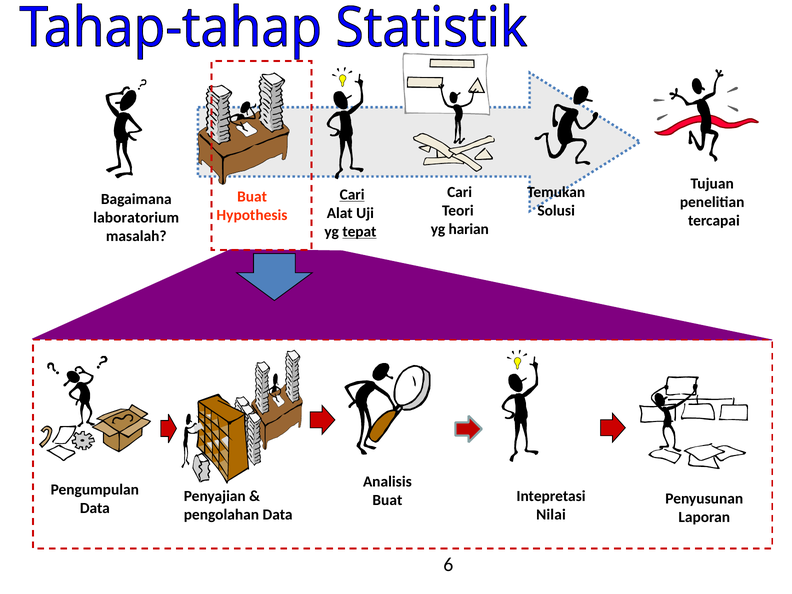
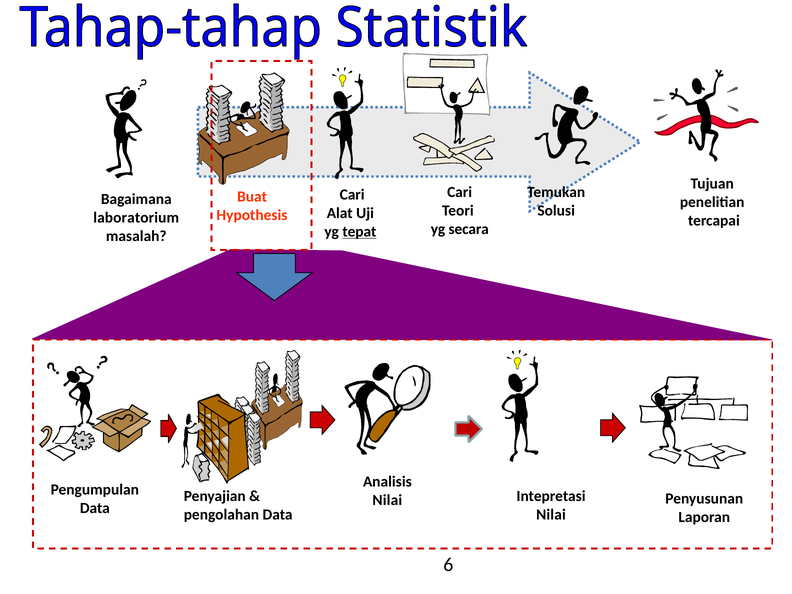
Cari at (352, 195) underline: present -> none
harian: harian -> secara
Buat at (387, 500): Buat -> Nilai
